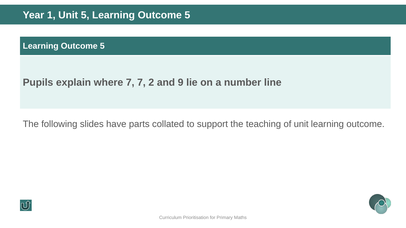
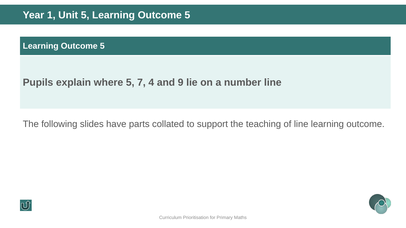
where 7: 7 -> 5
2: 2 -> 4
of unit: unit -> line
